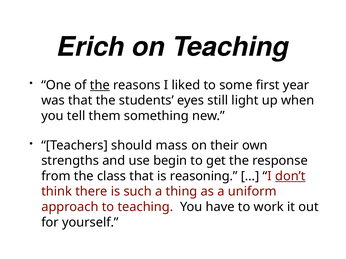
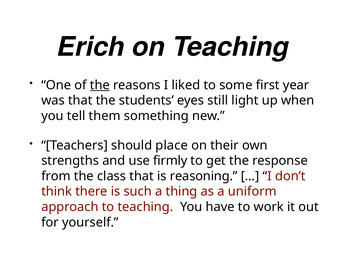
mass: mass -> place
begin: begin -> firmly
don’t underline: present -> none
